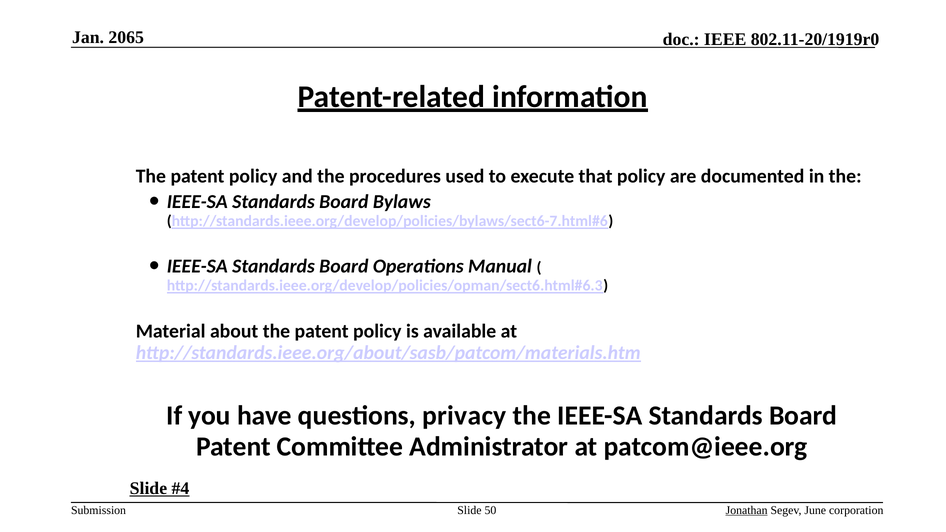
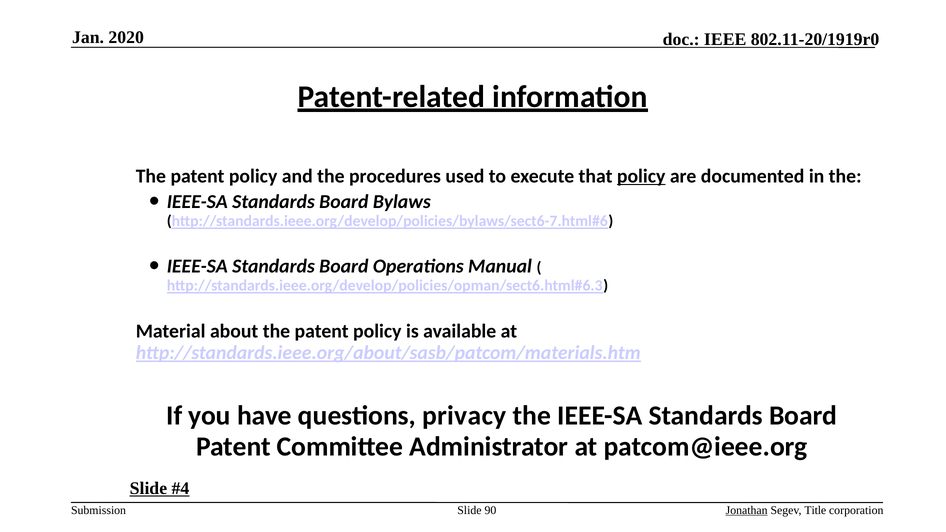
2065: 2065 -> 2020
policy at (641, 176) underline: none -> present
50: 50 -> 90
June: June -> Title
